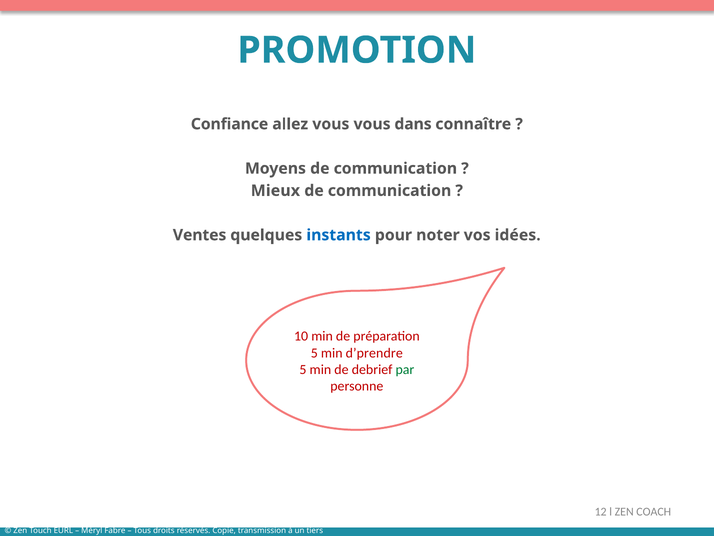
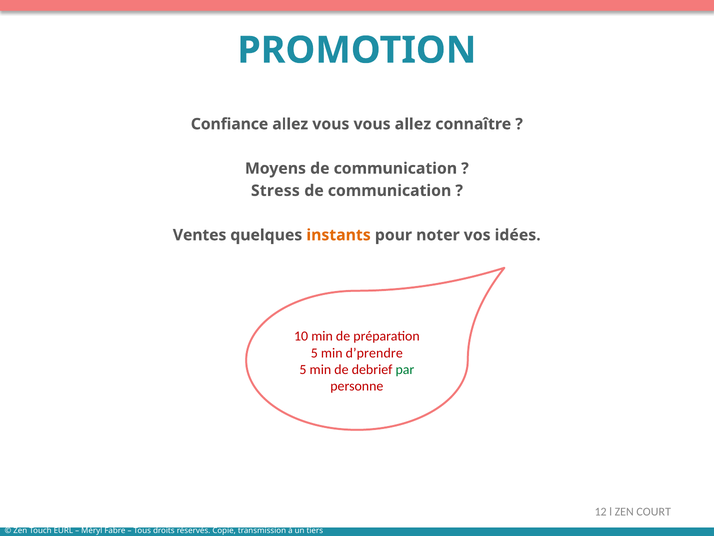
vous dans: dans -> allez
Mieux: Mieux -> Stress
instants colour: blue -> orange
COACH: COACH -> COURT
